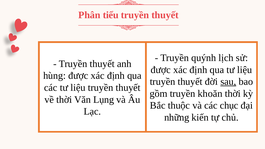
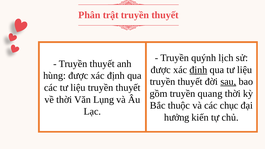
tiểu: tiểu -> trật
định at (198, 70) underline: none -> present
khoăn: khoăn -> quang
những: những -> hưởng
